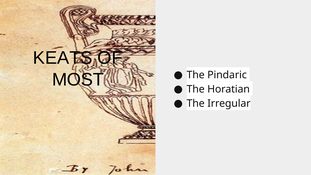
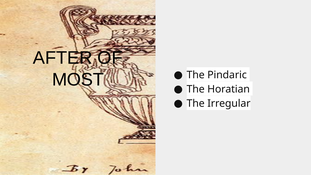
KEATS: KEATS -> AFTER
